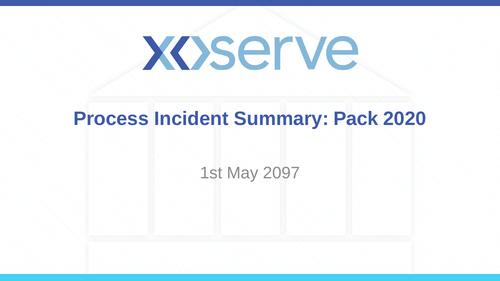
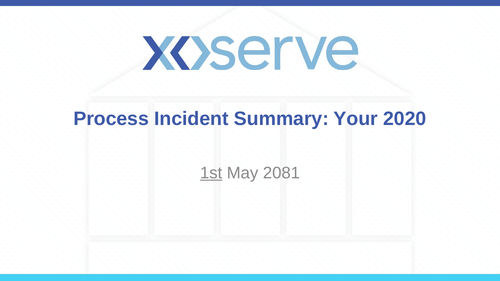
Pack: Pack -> Your
1st underline: none -> present
2097: 2097 -> 2081
